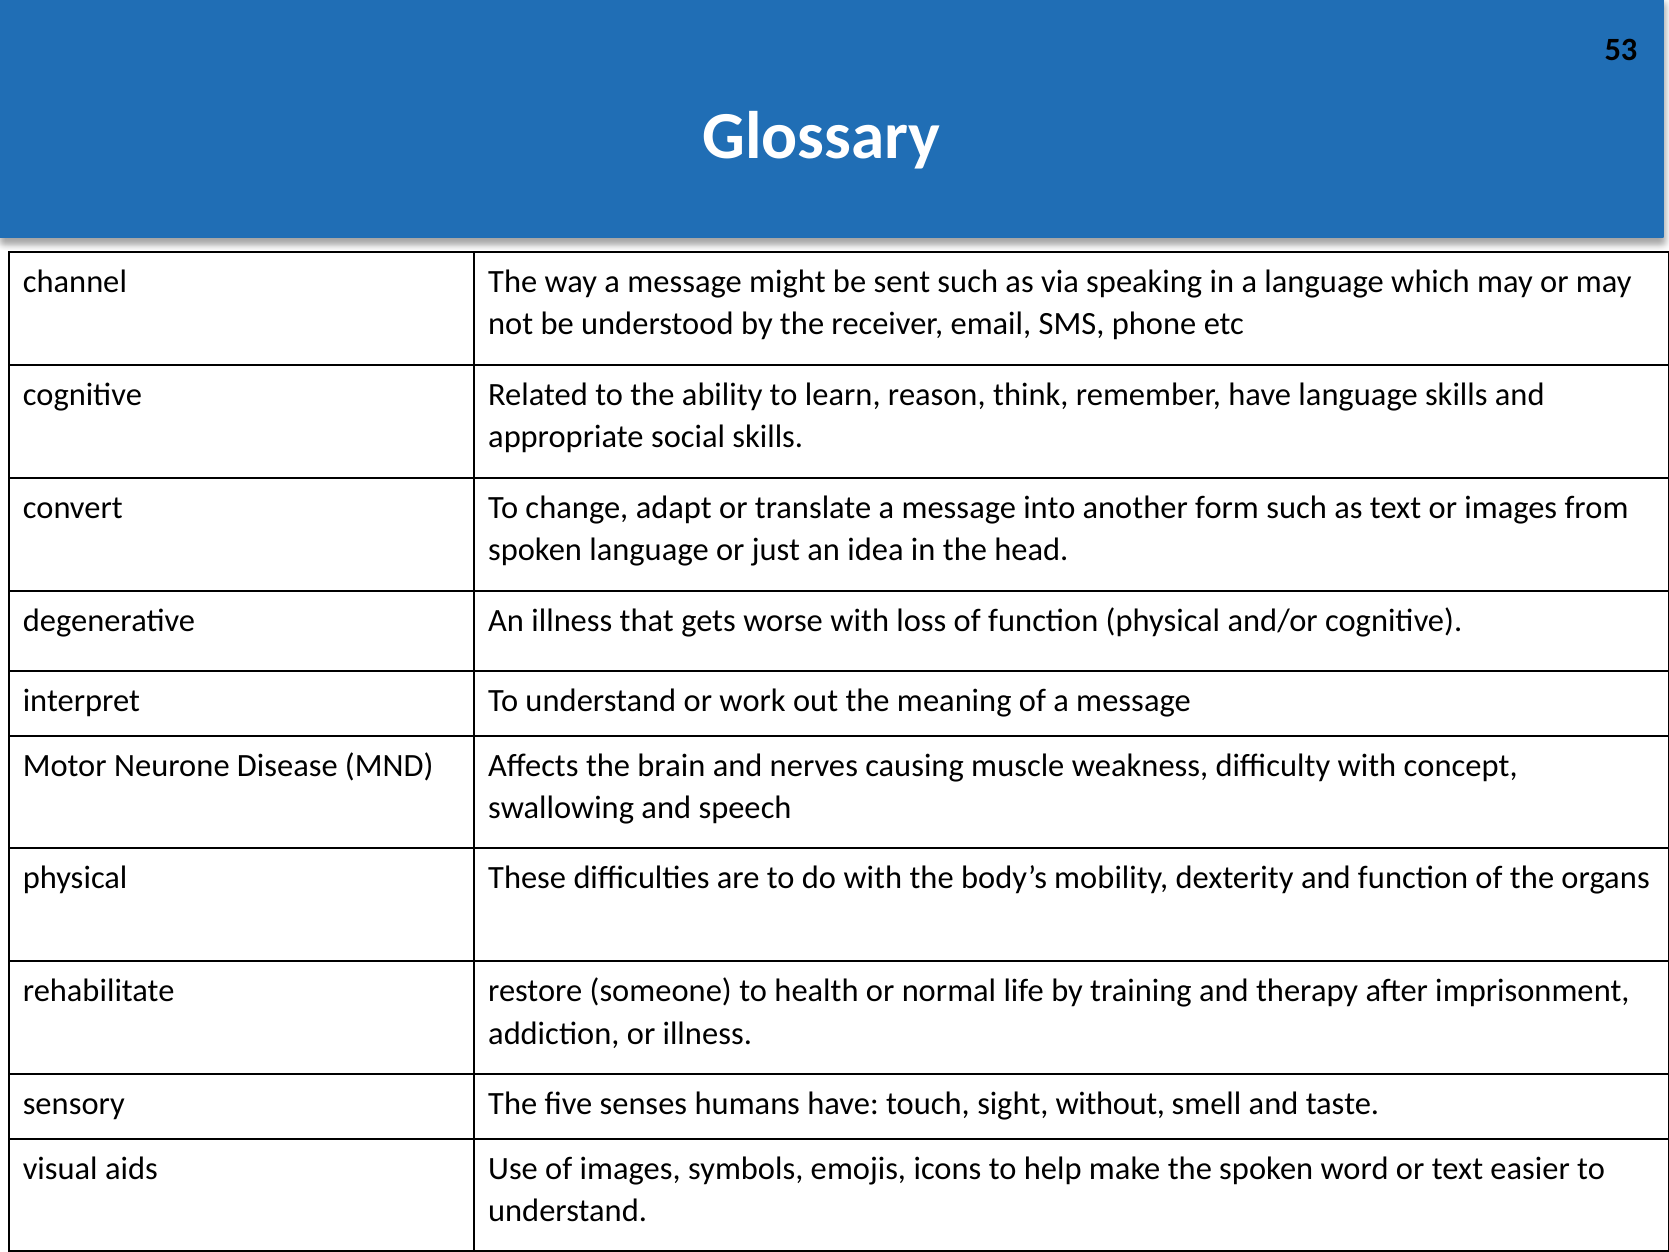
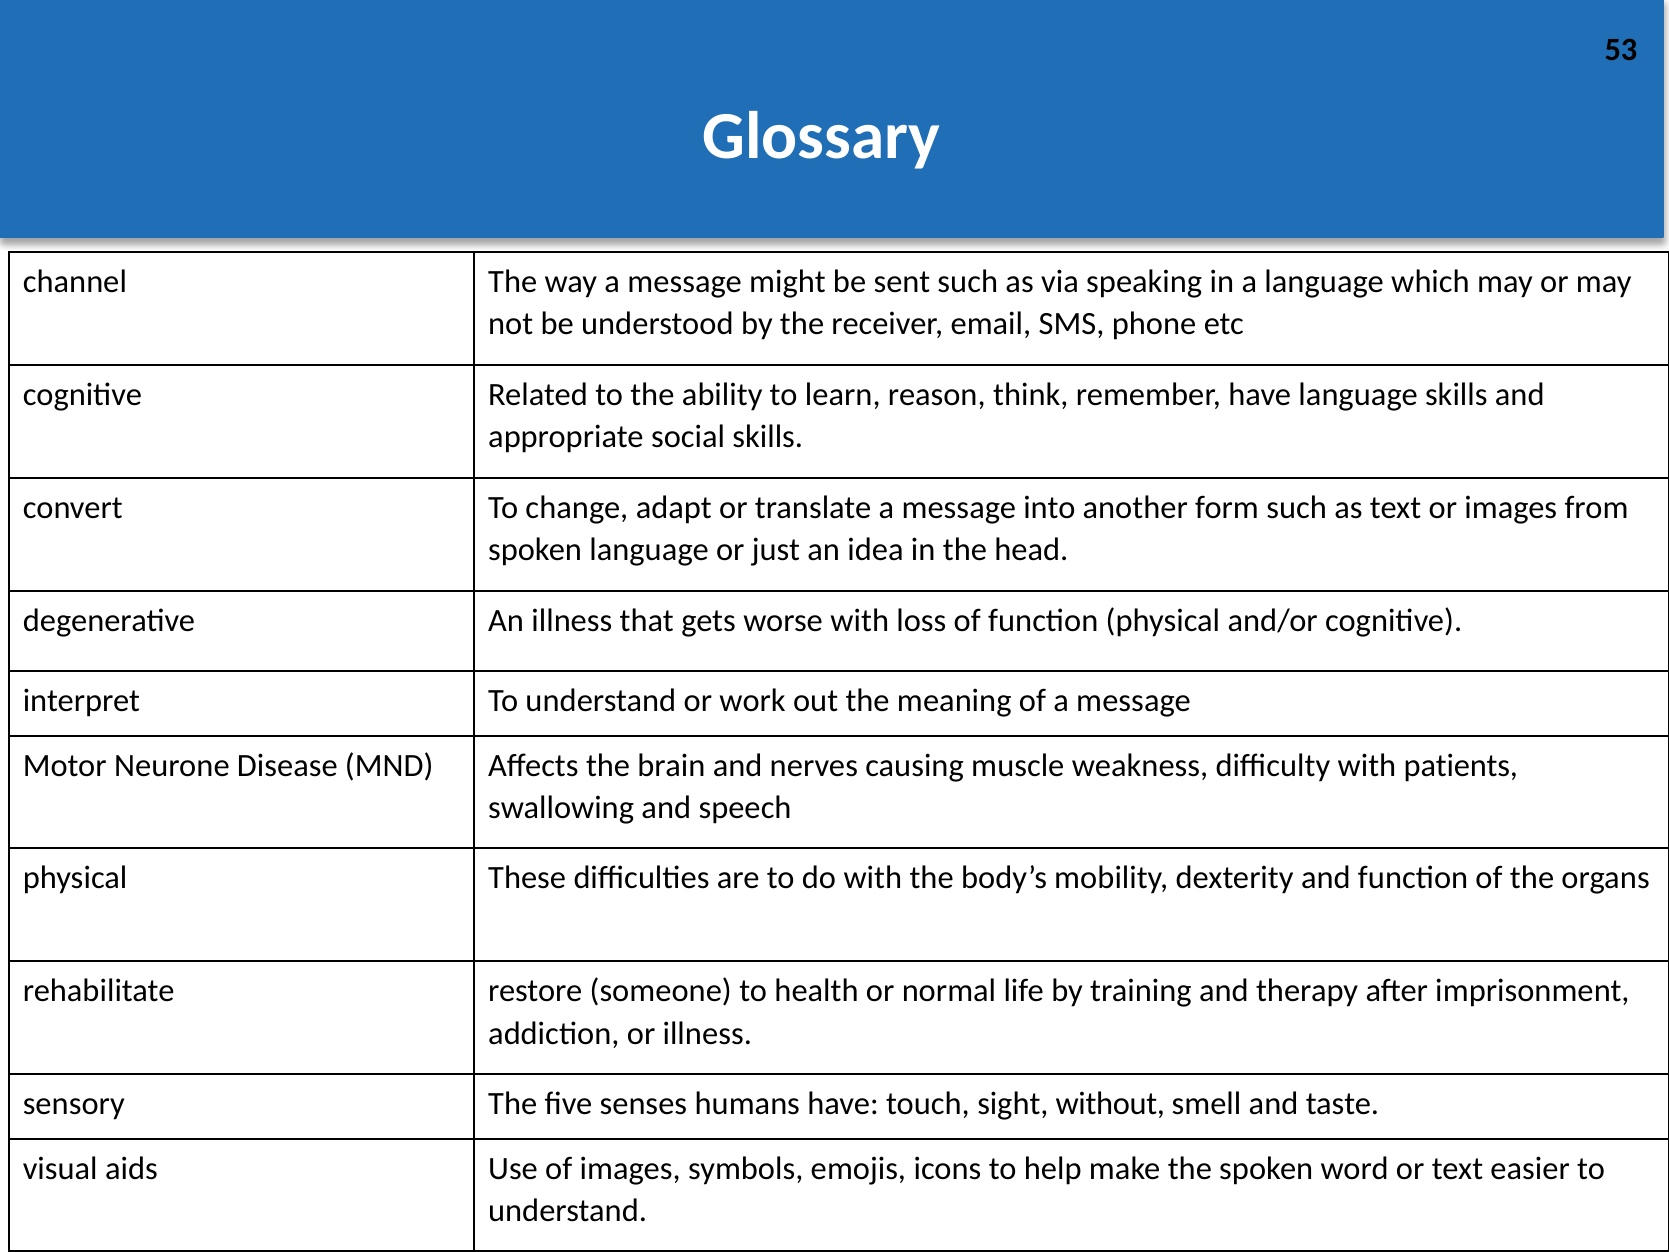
concept: concept -> patients
